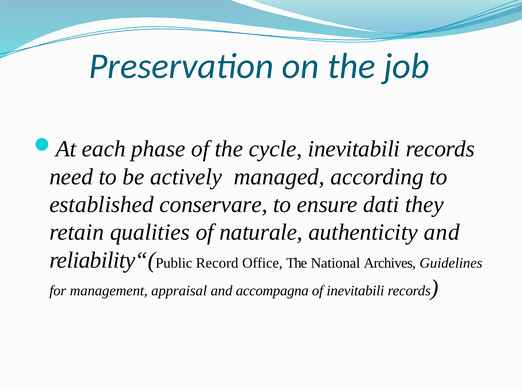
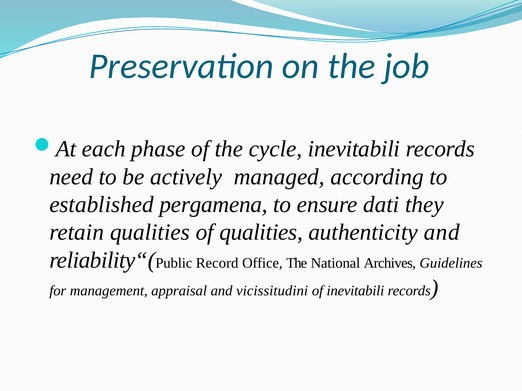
conservare: conservare -> pergamena
of naturale: naturale -> qualities
accompagna: accompagna -> vicissitudini
